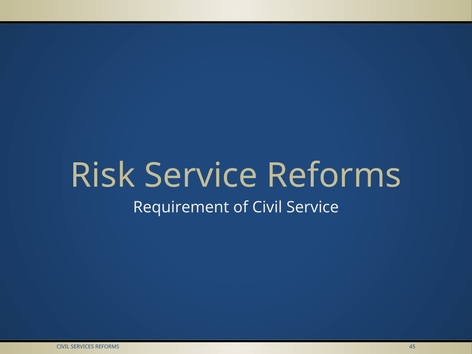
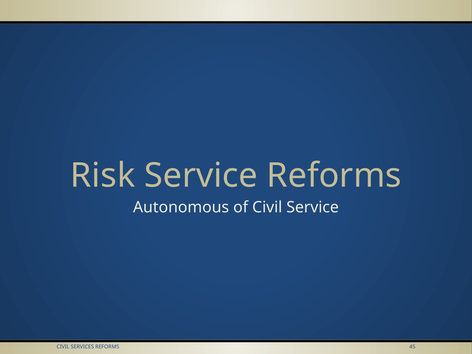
Requirement: Requirement -> Autonomous
